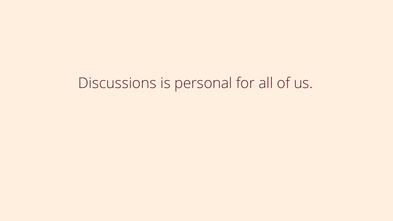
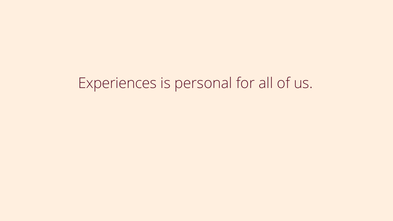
Discussions: Discussions -> Experiences
